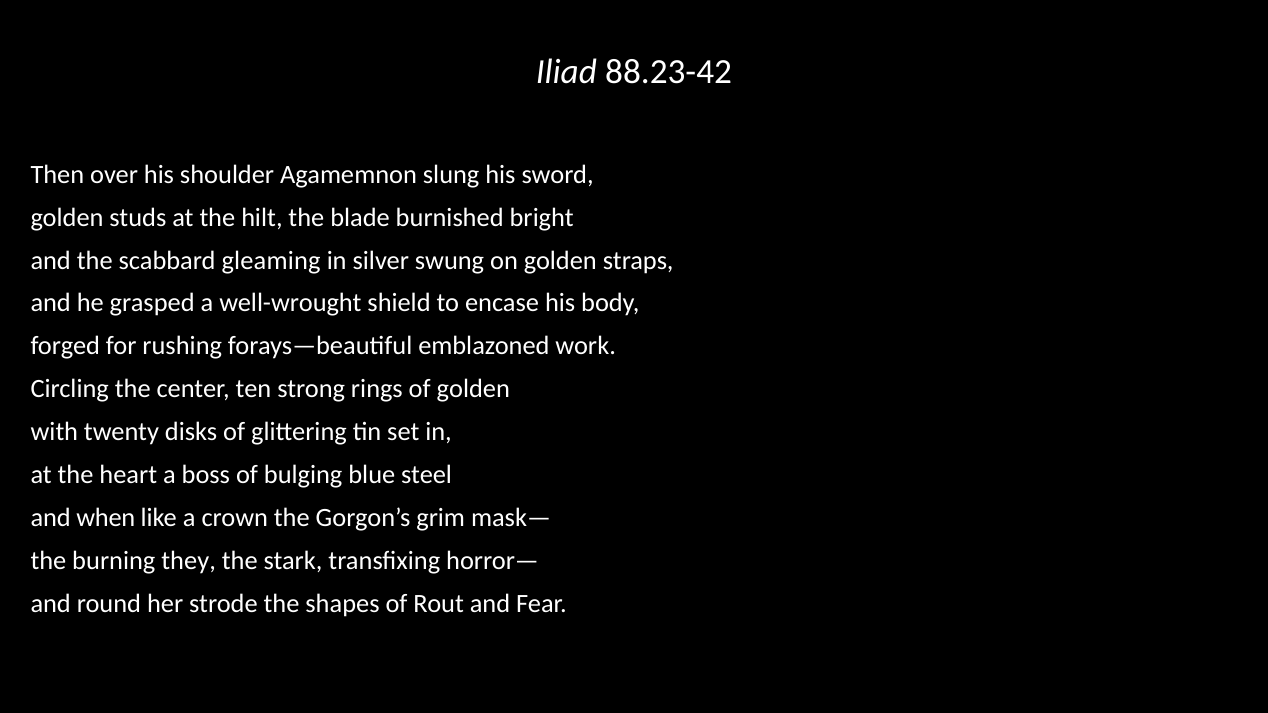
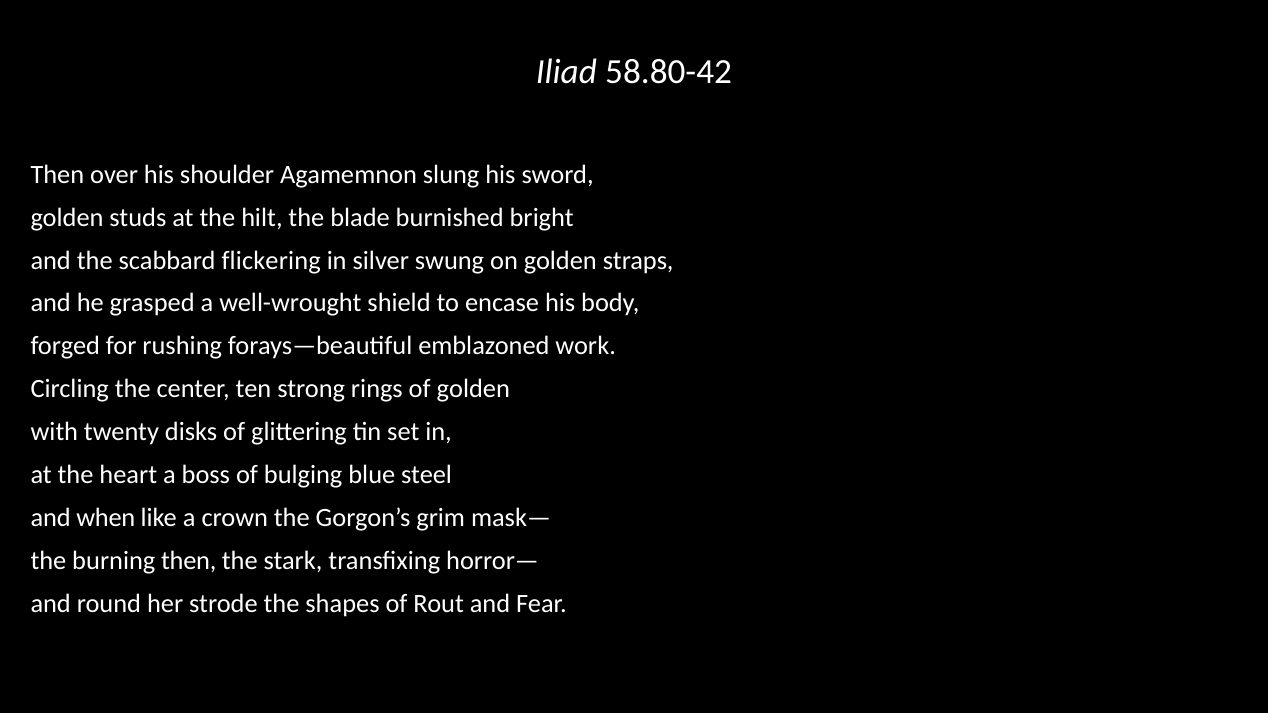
88.23-42: 88.23-42 -> 58.80-42
gleaming: gleaming -> flickering
burning they: they -> then
